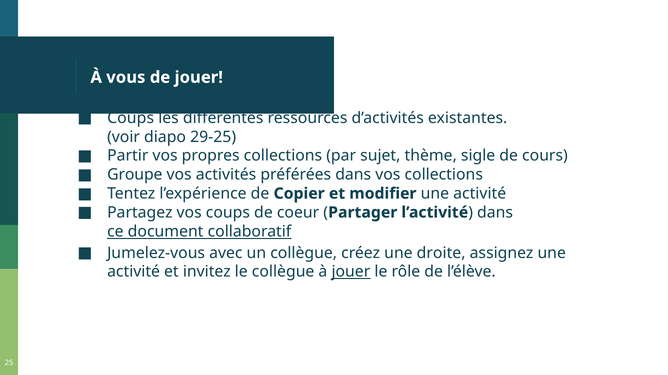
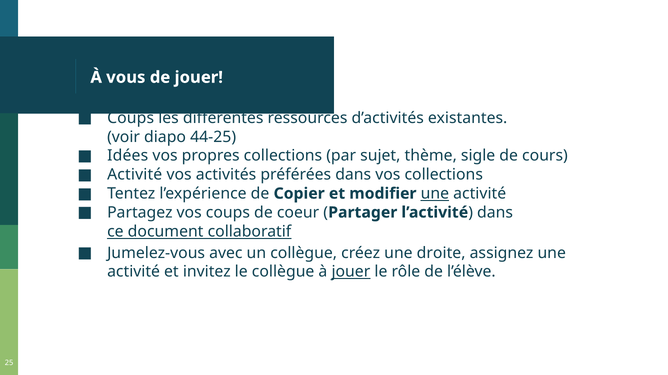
29-25: 29-25 -> 44-25
Partir: Partir -> Idées
Groupe at (135, 175): Groupe -> Activité
une at (435, 194) underline: none -> present
